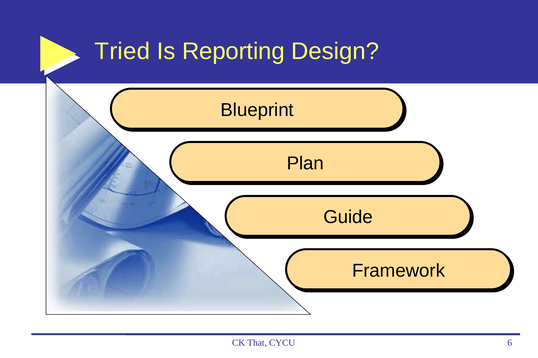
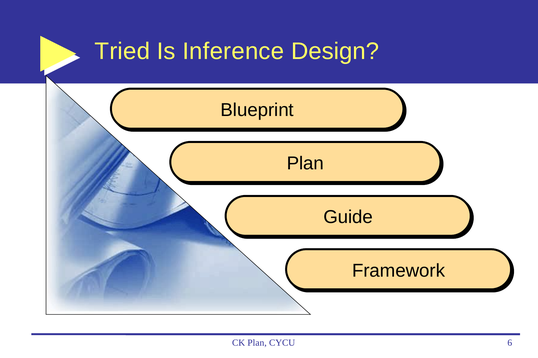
Reporting: Reporting -> Inference
CK That: That -> Plan
